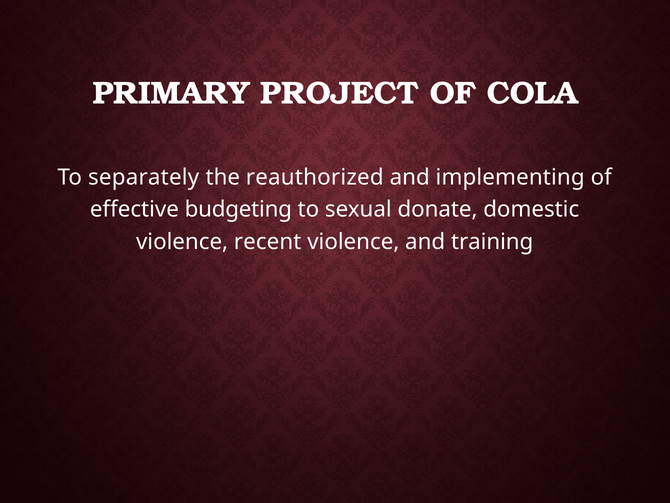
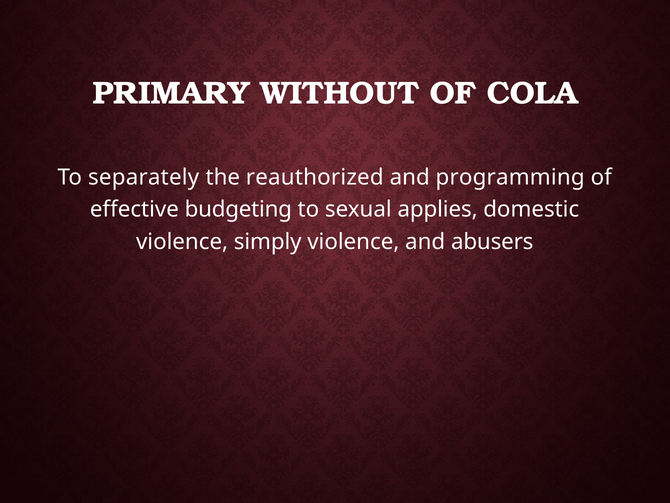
PROJECT: PROJECT -> WITHOUT
implementing: implementing -> programming
donate: donate -> applies
recent: recent -> simply
training: training -> abusers
